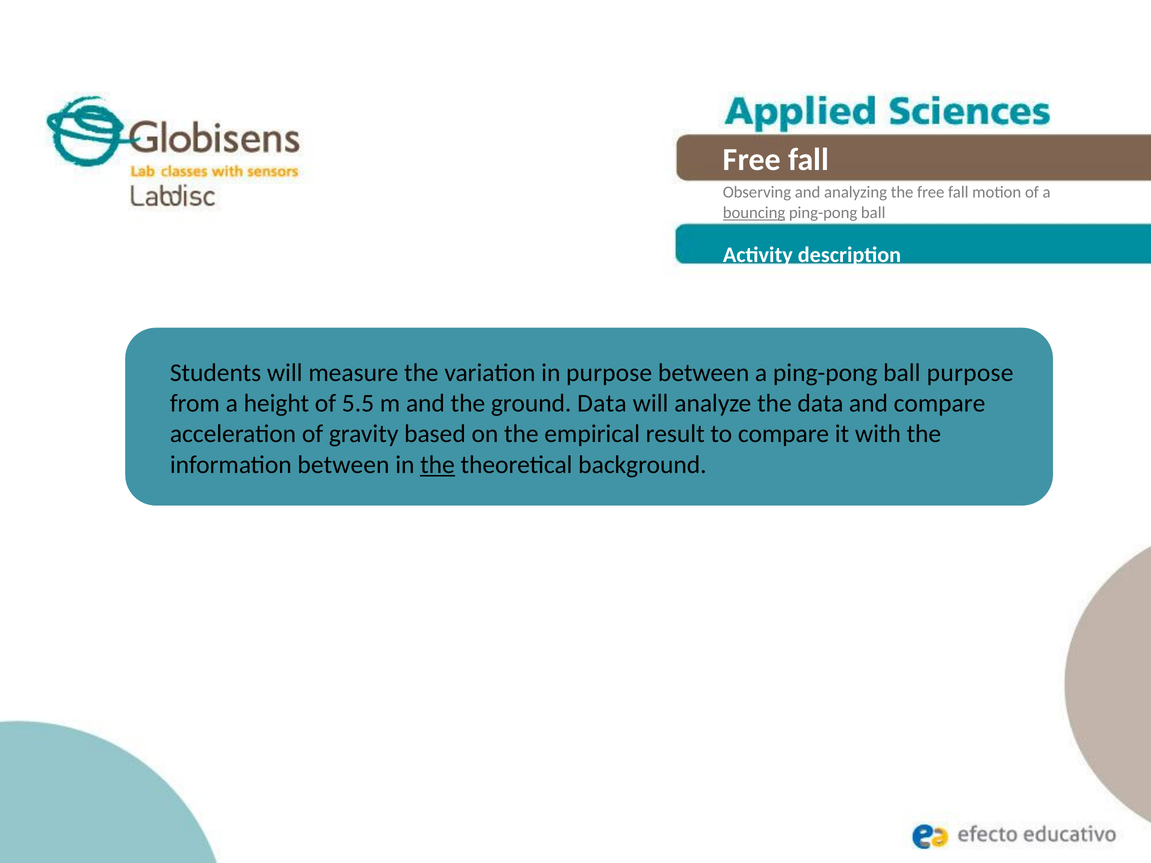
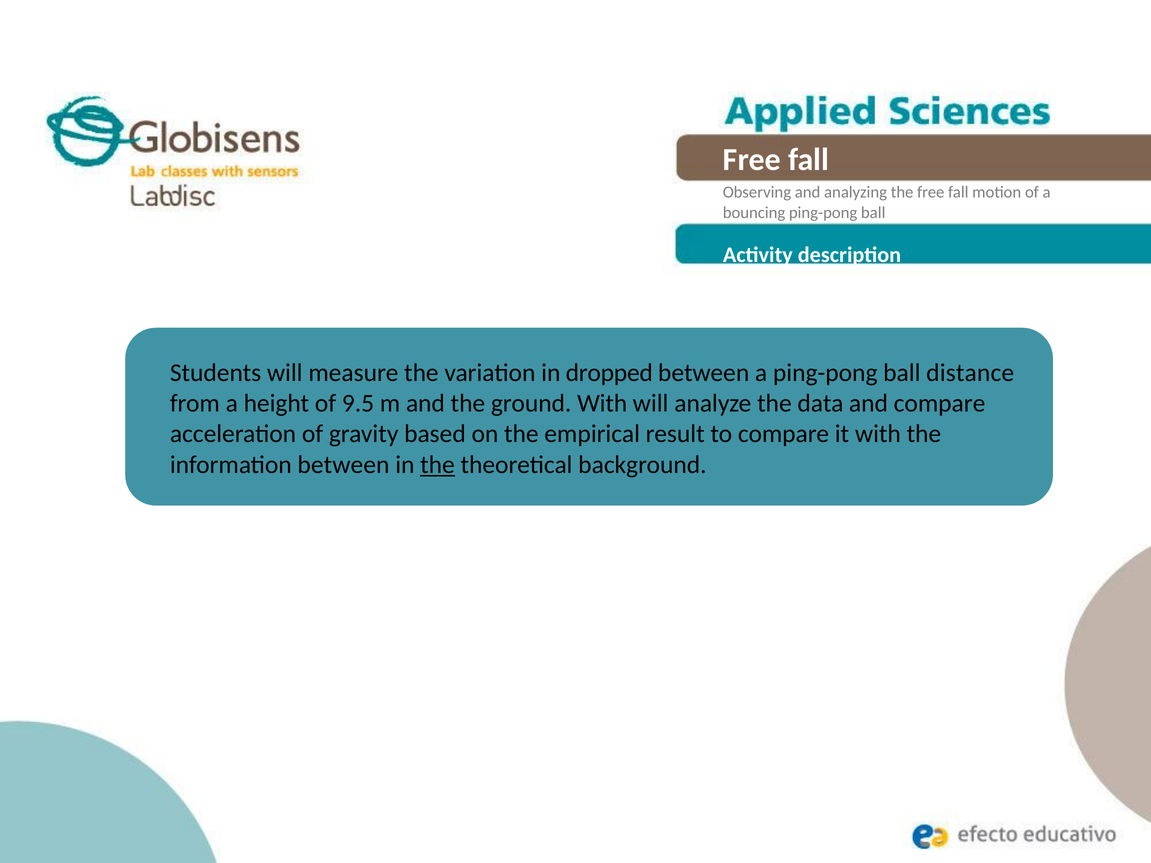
bouncing underline: present -> none
in purpose: purpose -> dropped
ball purpose: purpose -> distance
5.5: 5.5 -> 9.5
ground Data: Data -> With
